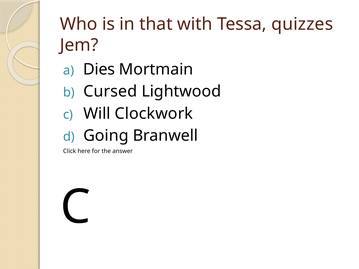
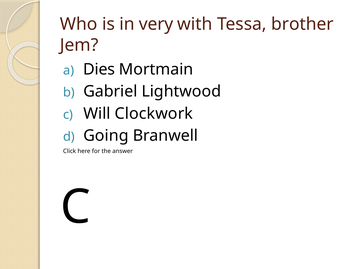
that: that -> very
quizzes: quizzes -> brother
Cursed: Cursed -> Gabriel
